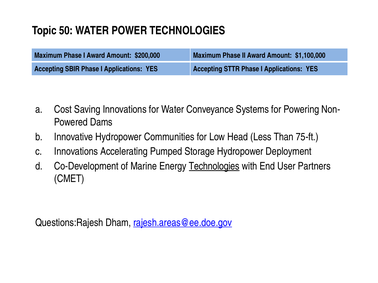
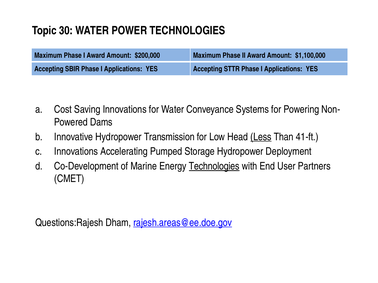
50: 50 -> 30
Communities: Communities -> Transmission
Less underline: none -> present
75-ft: 75-ft -> 41-ft
